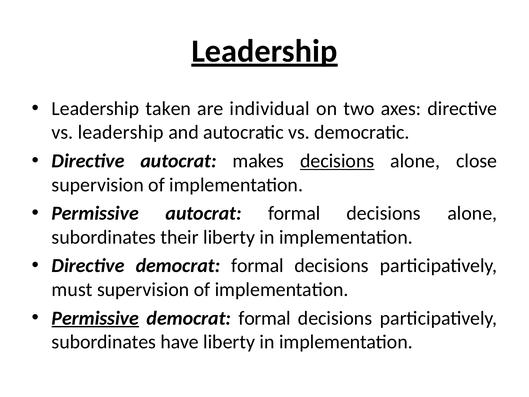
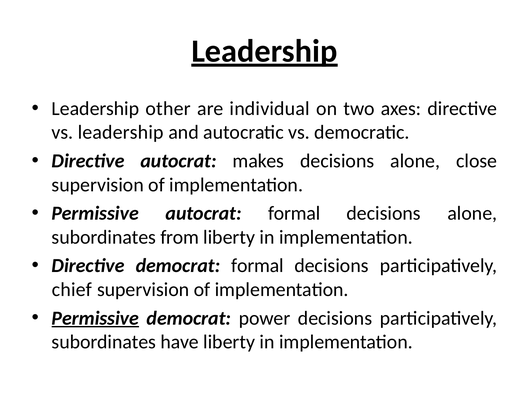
taken: taken -> other
decisions at (337, 161) underline: present -> none
their: their -> from
must: must -> chief
formal at (265, 318): formal -> power
